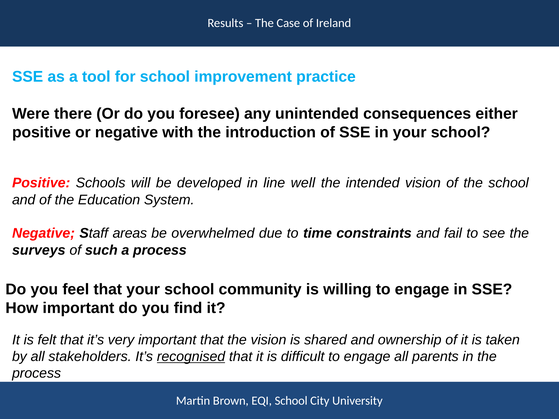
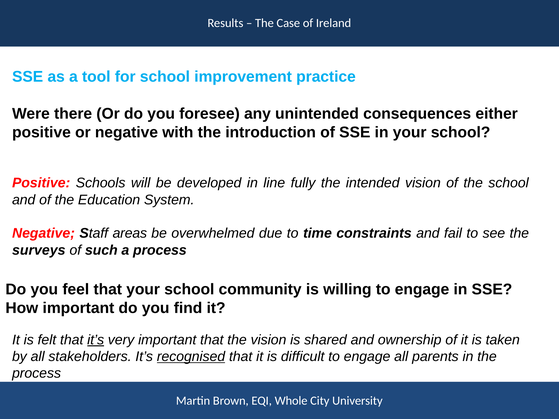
well: well -> fully
it’s at (96, 340) underline: none -> present
EQI School: School -> Whole
